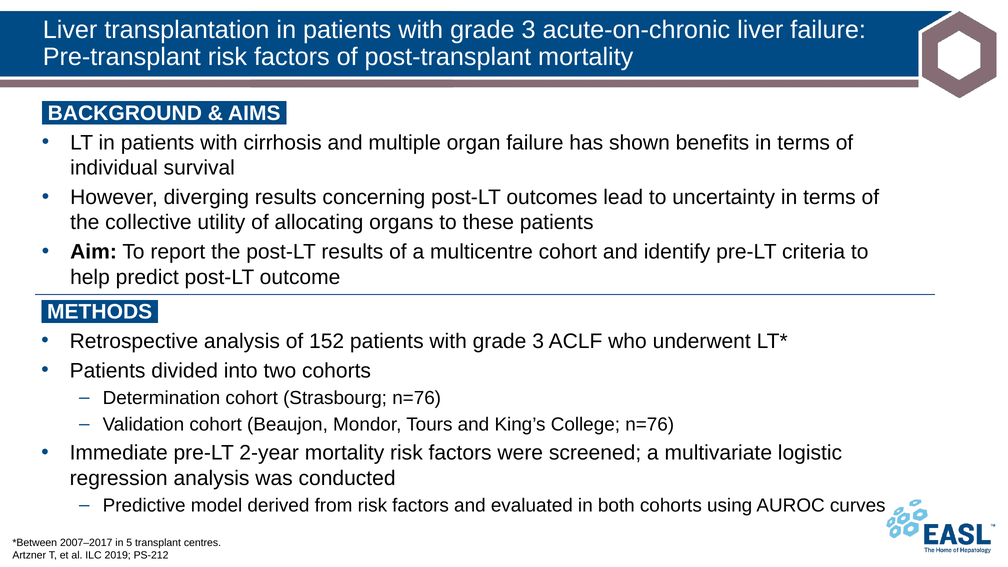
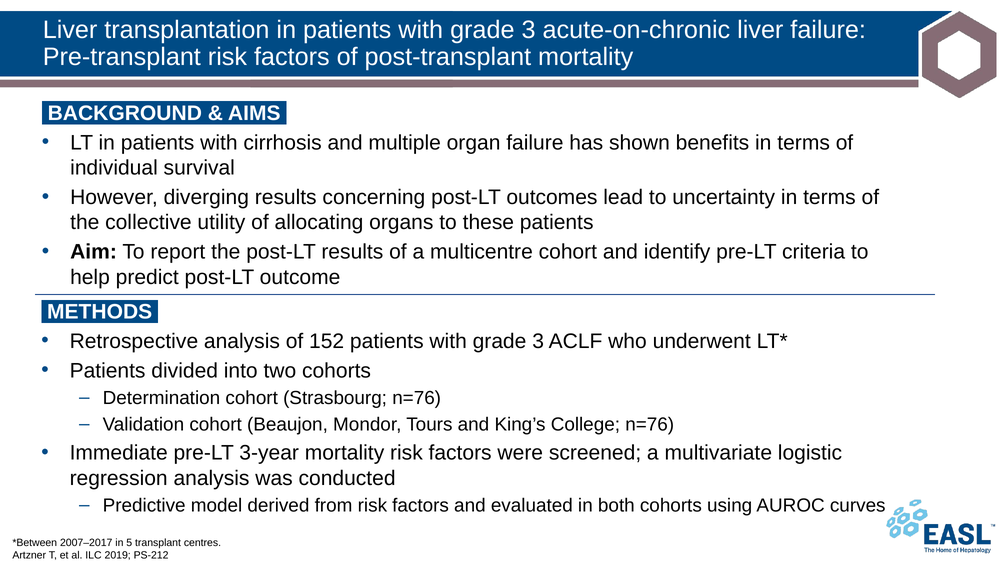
2-year: 2-year -> 3-year
